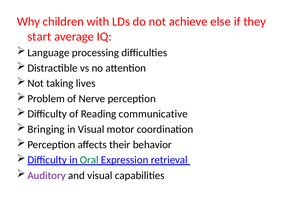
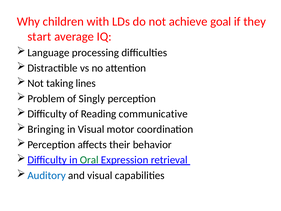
else: else -> goal
lives: lives -> lines
Nerve: Nerve -> Singly
Auditory colour: purple -> blue
